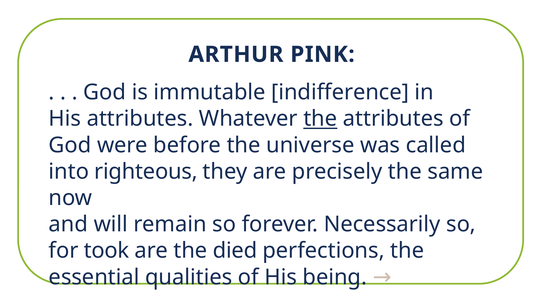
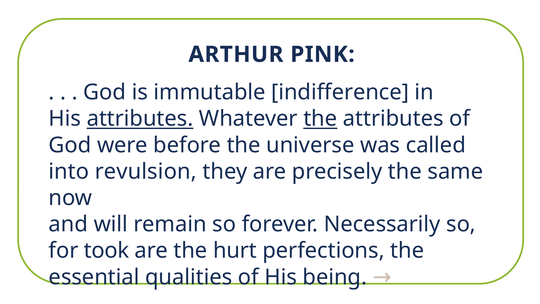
attributes at (140, 119) underline: none -> present
righteous: righteous -> revulsion
died: died -> hurt
